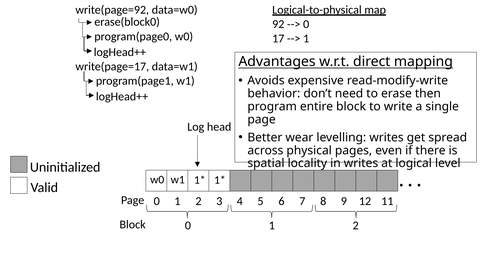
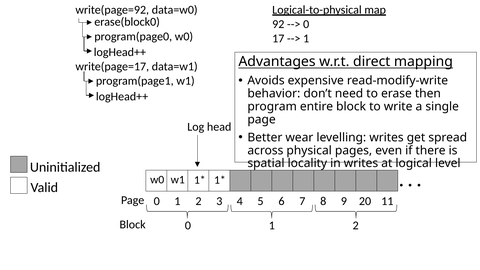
12: 12 -> 20
